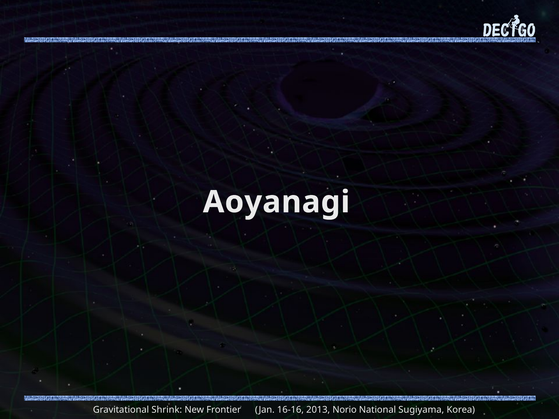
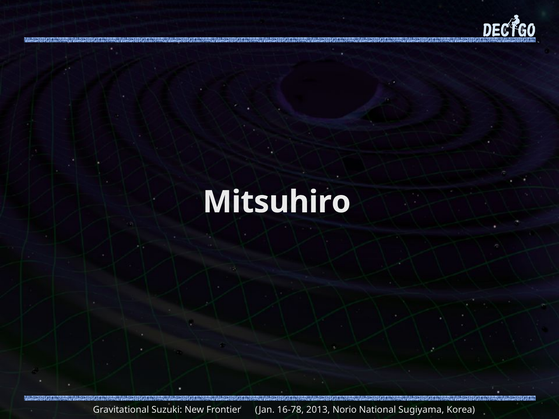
Aoyanagi: Aoyanagi -> Mitsuhiro
Shrink: Shrink -> Suzuki
16-16: 16-16 -> 16-78
